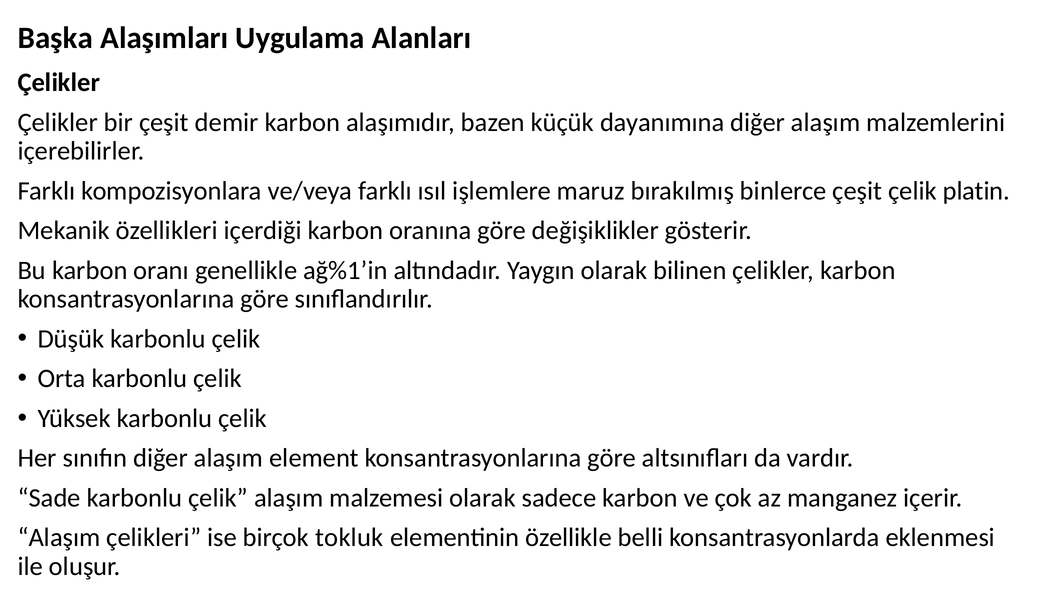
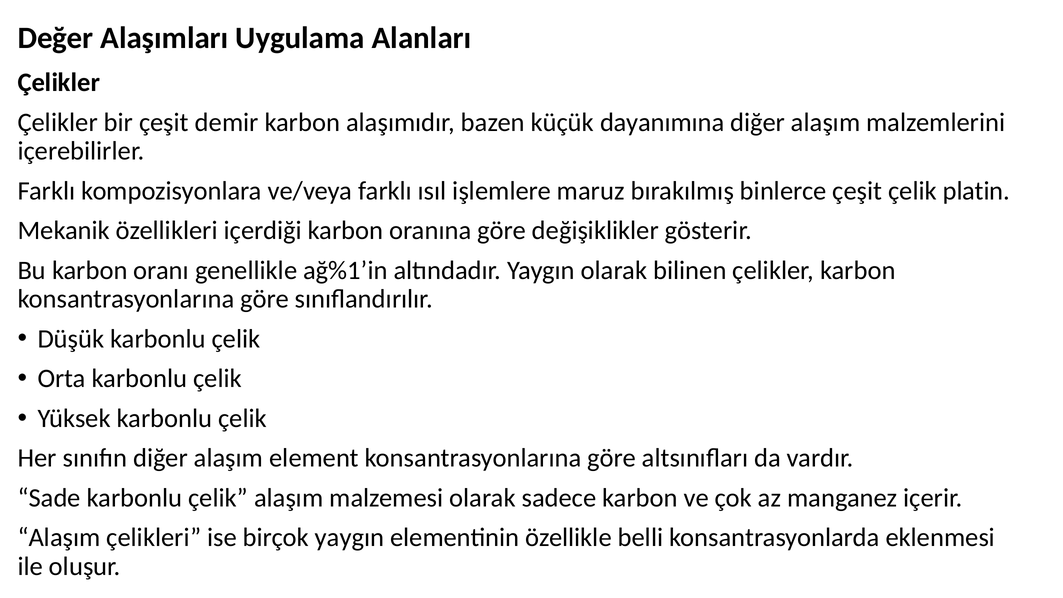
Başka: Başka -> Değer
birçok tokluk: tokluk -> yaygın
